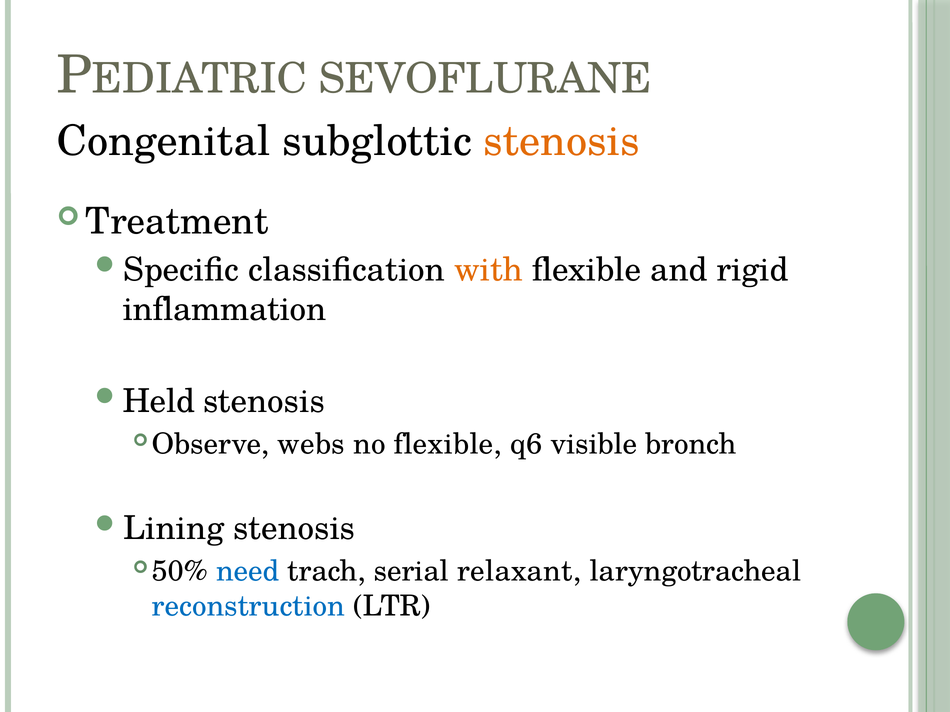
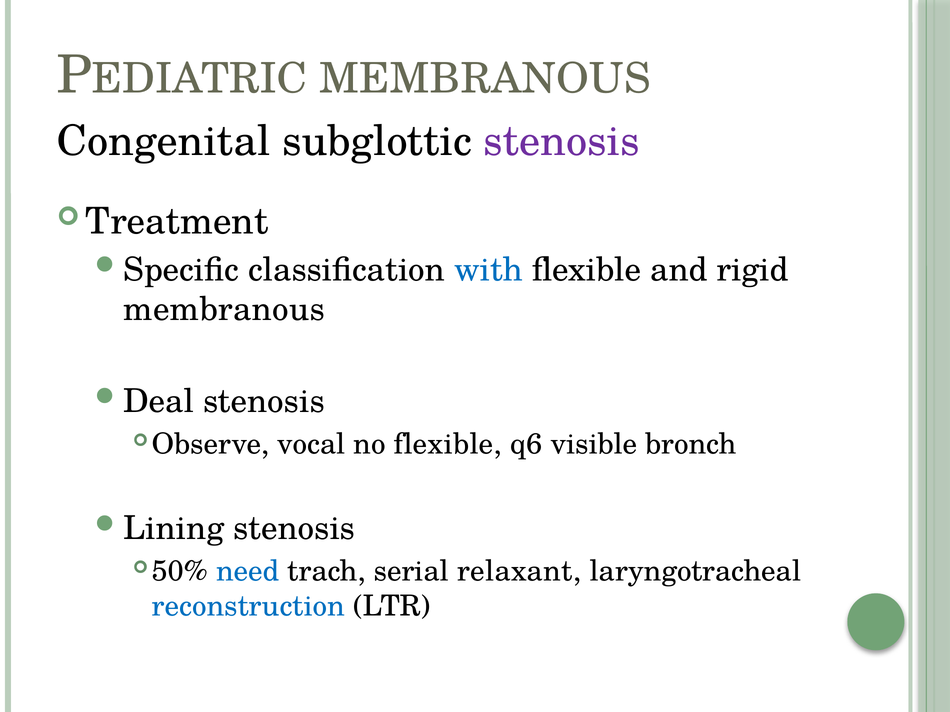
SEVOFLURANE at (485, 79): SEVOFLURANE -> MEMBRANOUS
stenosis at (562, 141) colour: orange -> purple
with colour: orange -> blue
inflammation at (225, 309): inflammation -> membranous
Held: Held -> Deal
webs: webs -> vocal
